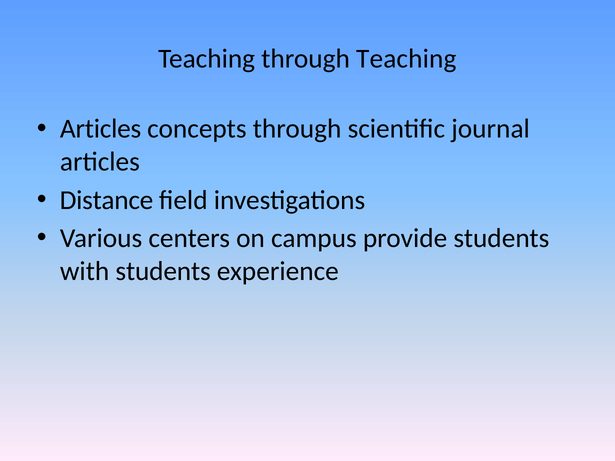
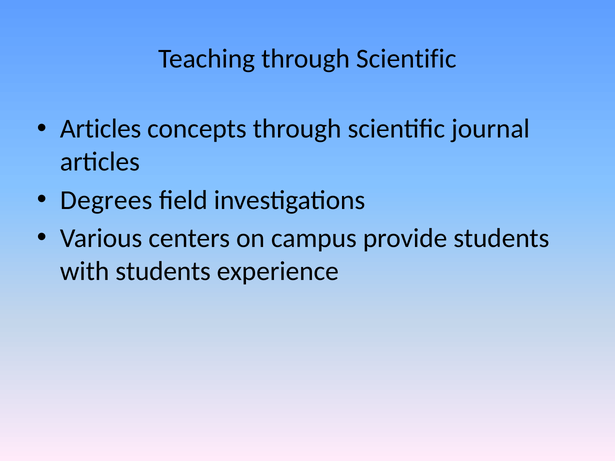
Teaching through Teaching: Teaching -> Scientific
Distance: Distance -> Degrees
